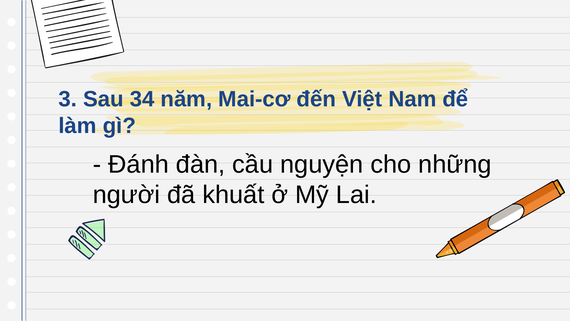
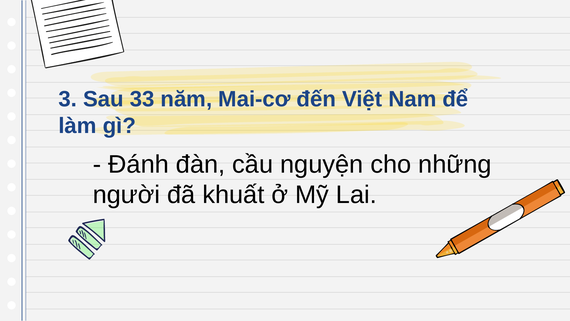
34: 34 -> 33
